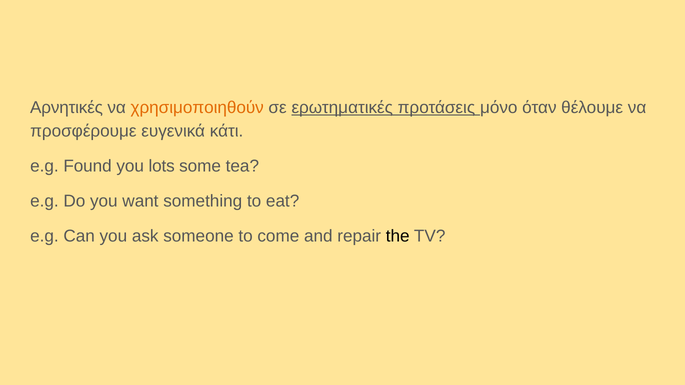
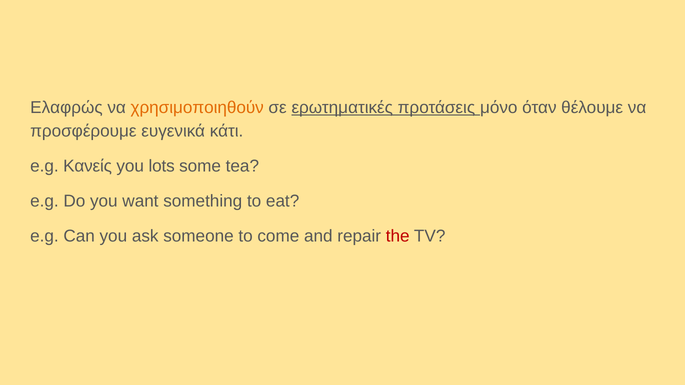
Αρνητικές: Αρνητικές -> Ελαφρώς
Found: Found -> Κανείς
the colour: black -> red
